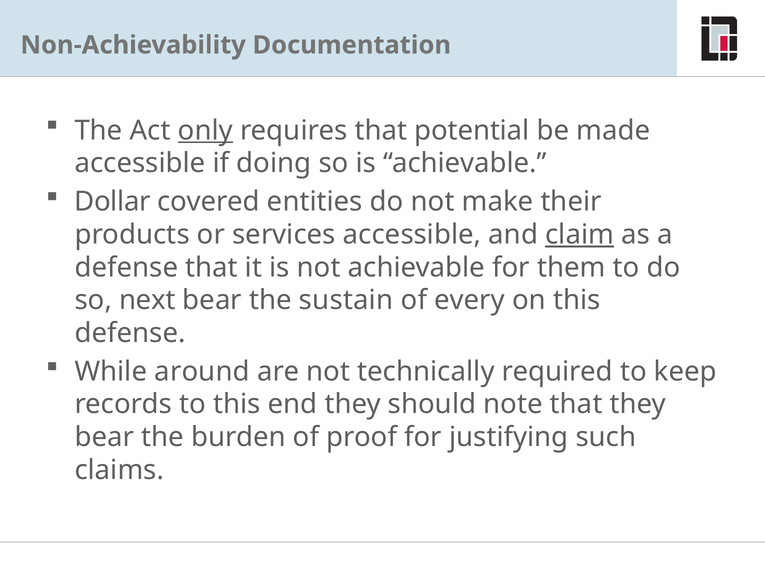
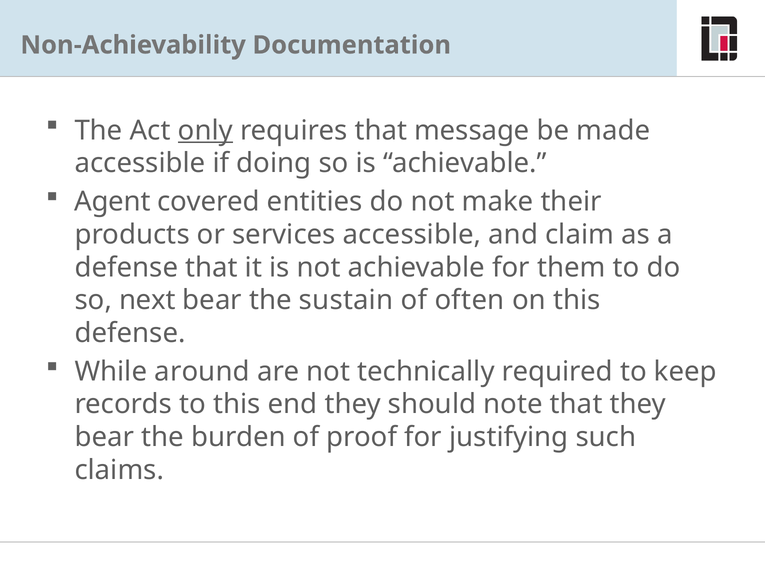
potential: potential -> message
Dollar: Dollar -> Agent
claim underline: present -> none
every: every -> often
